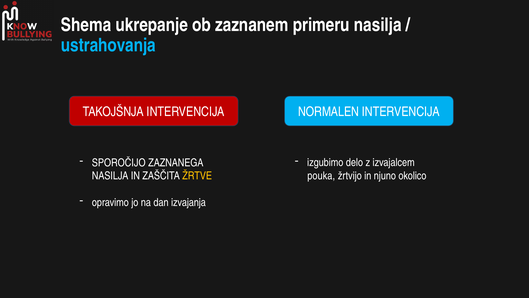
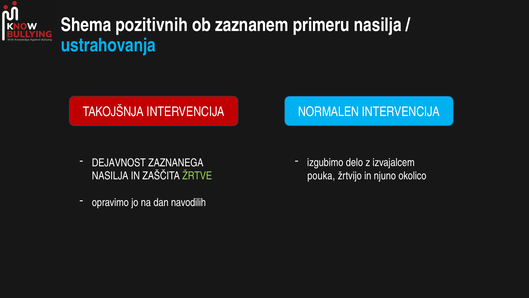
ukrepanje: ukrepanje -> pozitivnih
SPOROČIJO: SPOROČIJO -> DEJAVNOST
ŽRTVE colour: yellow -> light green
izvajanja: izvajanja -> navodilih
